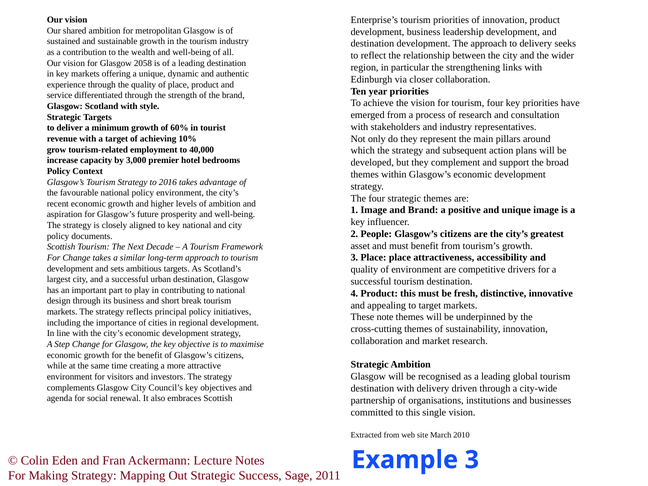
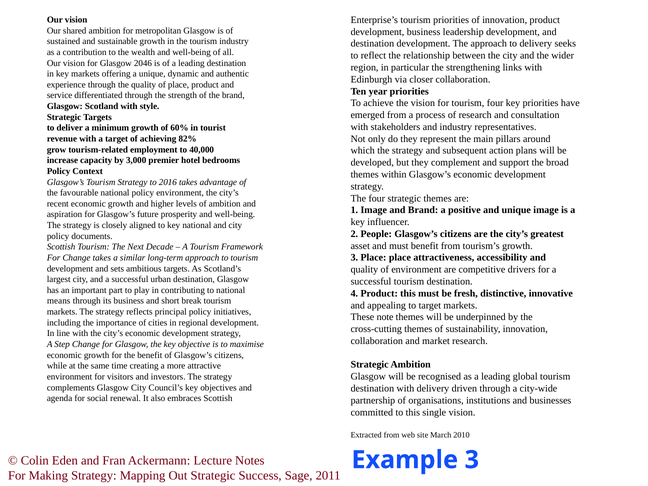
2058: 2058 -> 2046
10%: 10% -> 82%
design: design -> means
